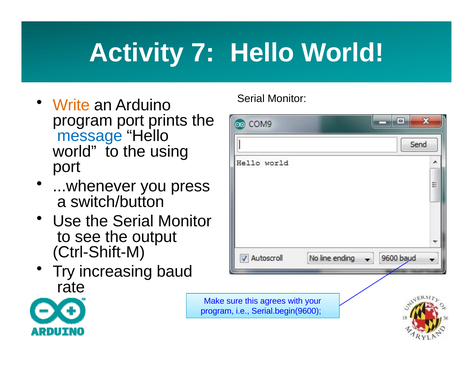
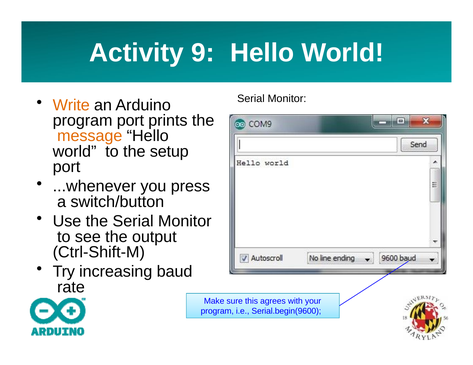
7: 7 -> 9
message colour: blue -> orange
using: using -> setup
